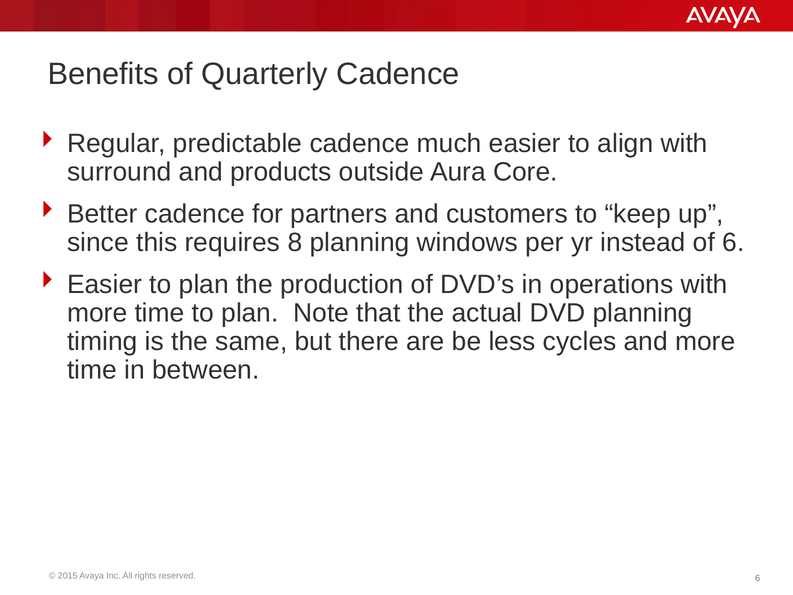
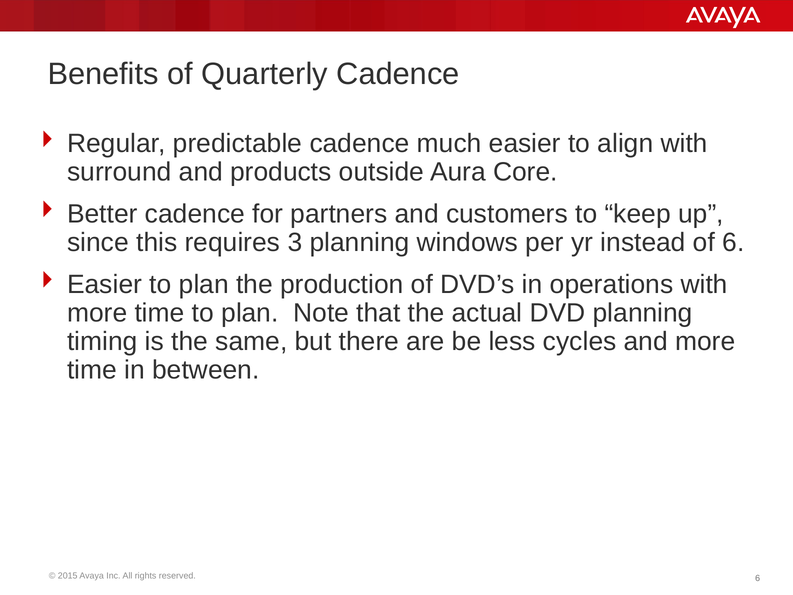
8: 8 -> 3
